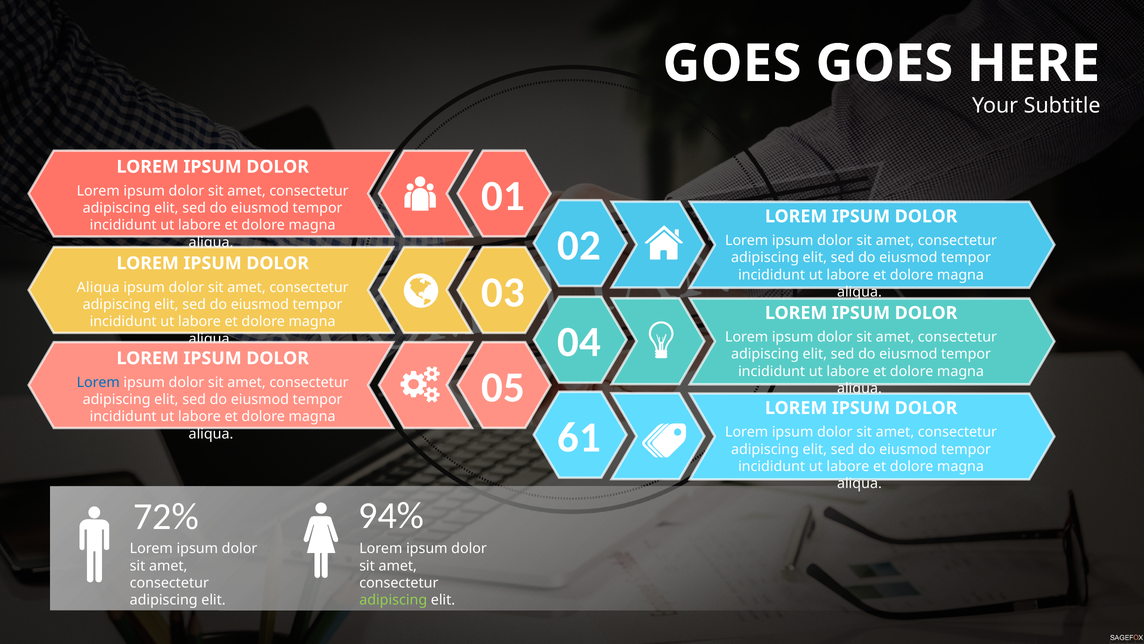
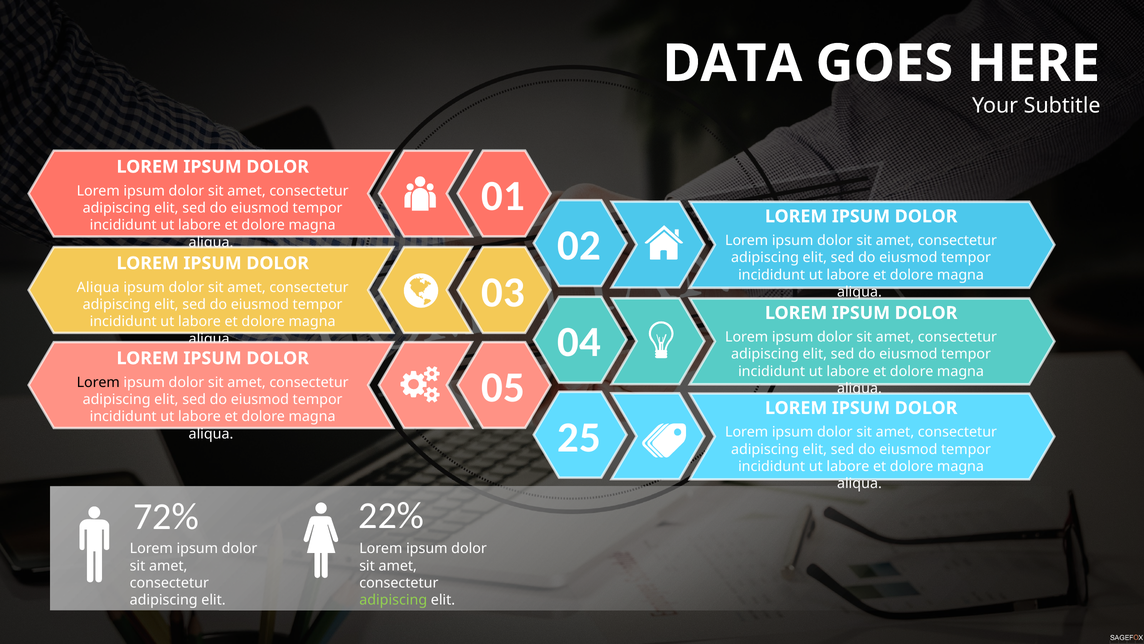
GOES at (732, 64): GOES -> DATA
Lorem at (98, 382) colour: blue -> black
61: 61 -> 25
94%: 94% -> 22%
